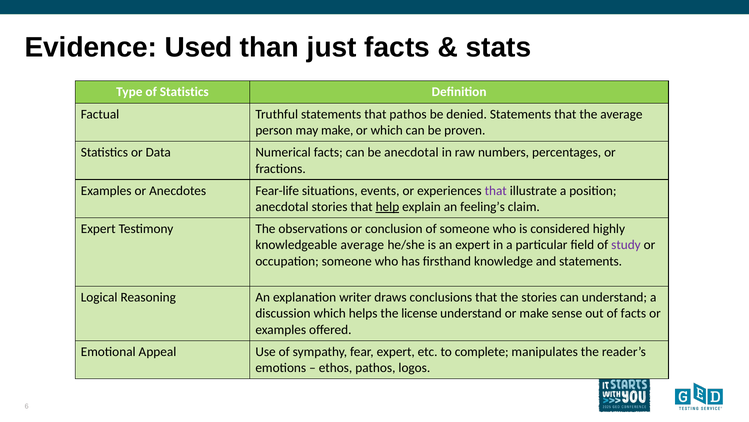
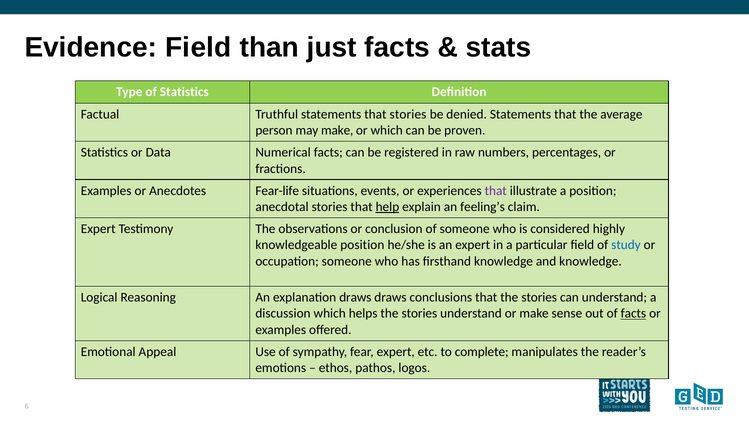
Evidence Used: Used -> Field
that pathos: pathos -> stories
be anecdotal: anecdotal -> registered
knowledgeable average: average -> position
study colour: purple -> blue
and statements: statements -> knowledge
explanation writer: writer -> draws
helps the license: license -> stories
facts at (633, 313) underline: none -> present
